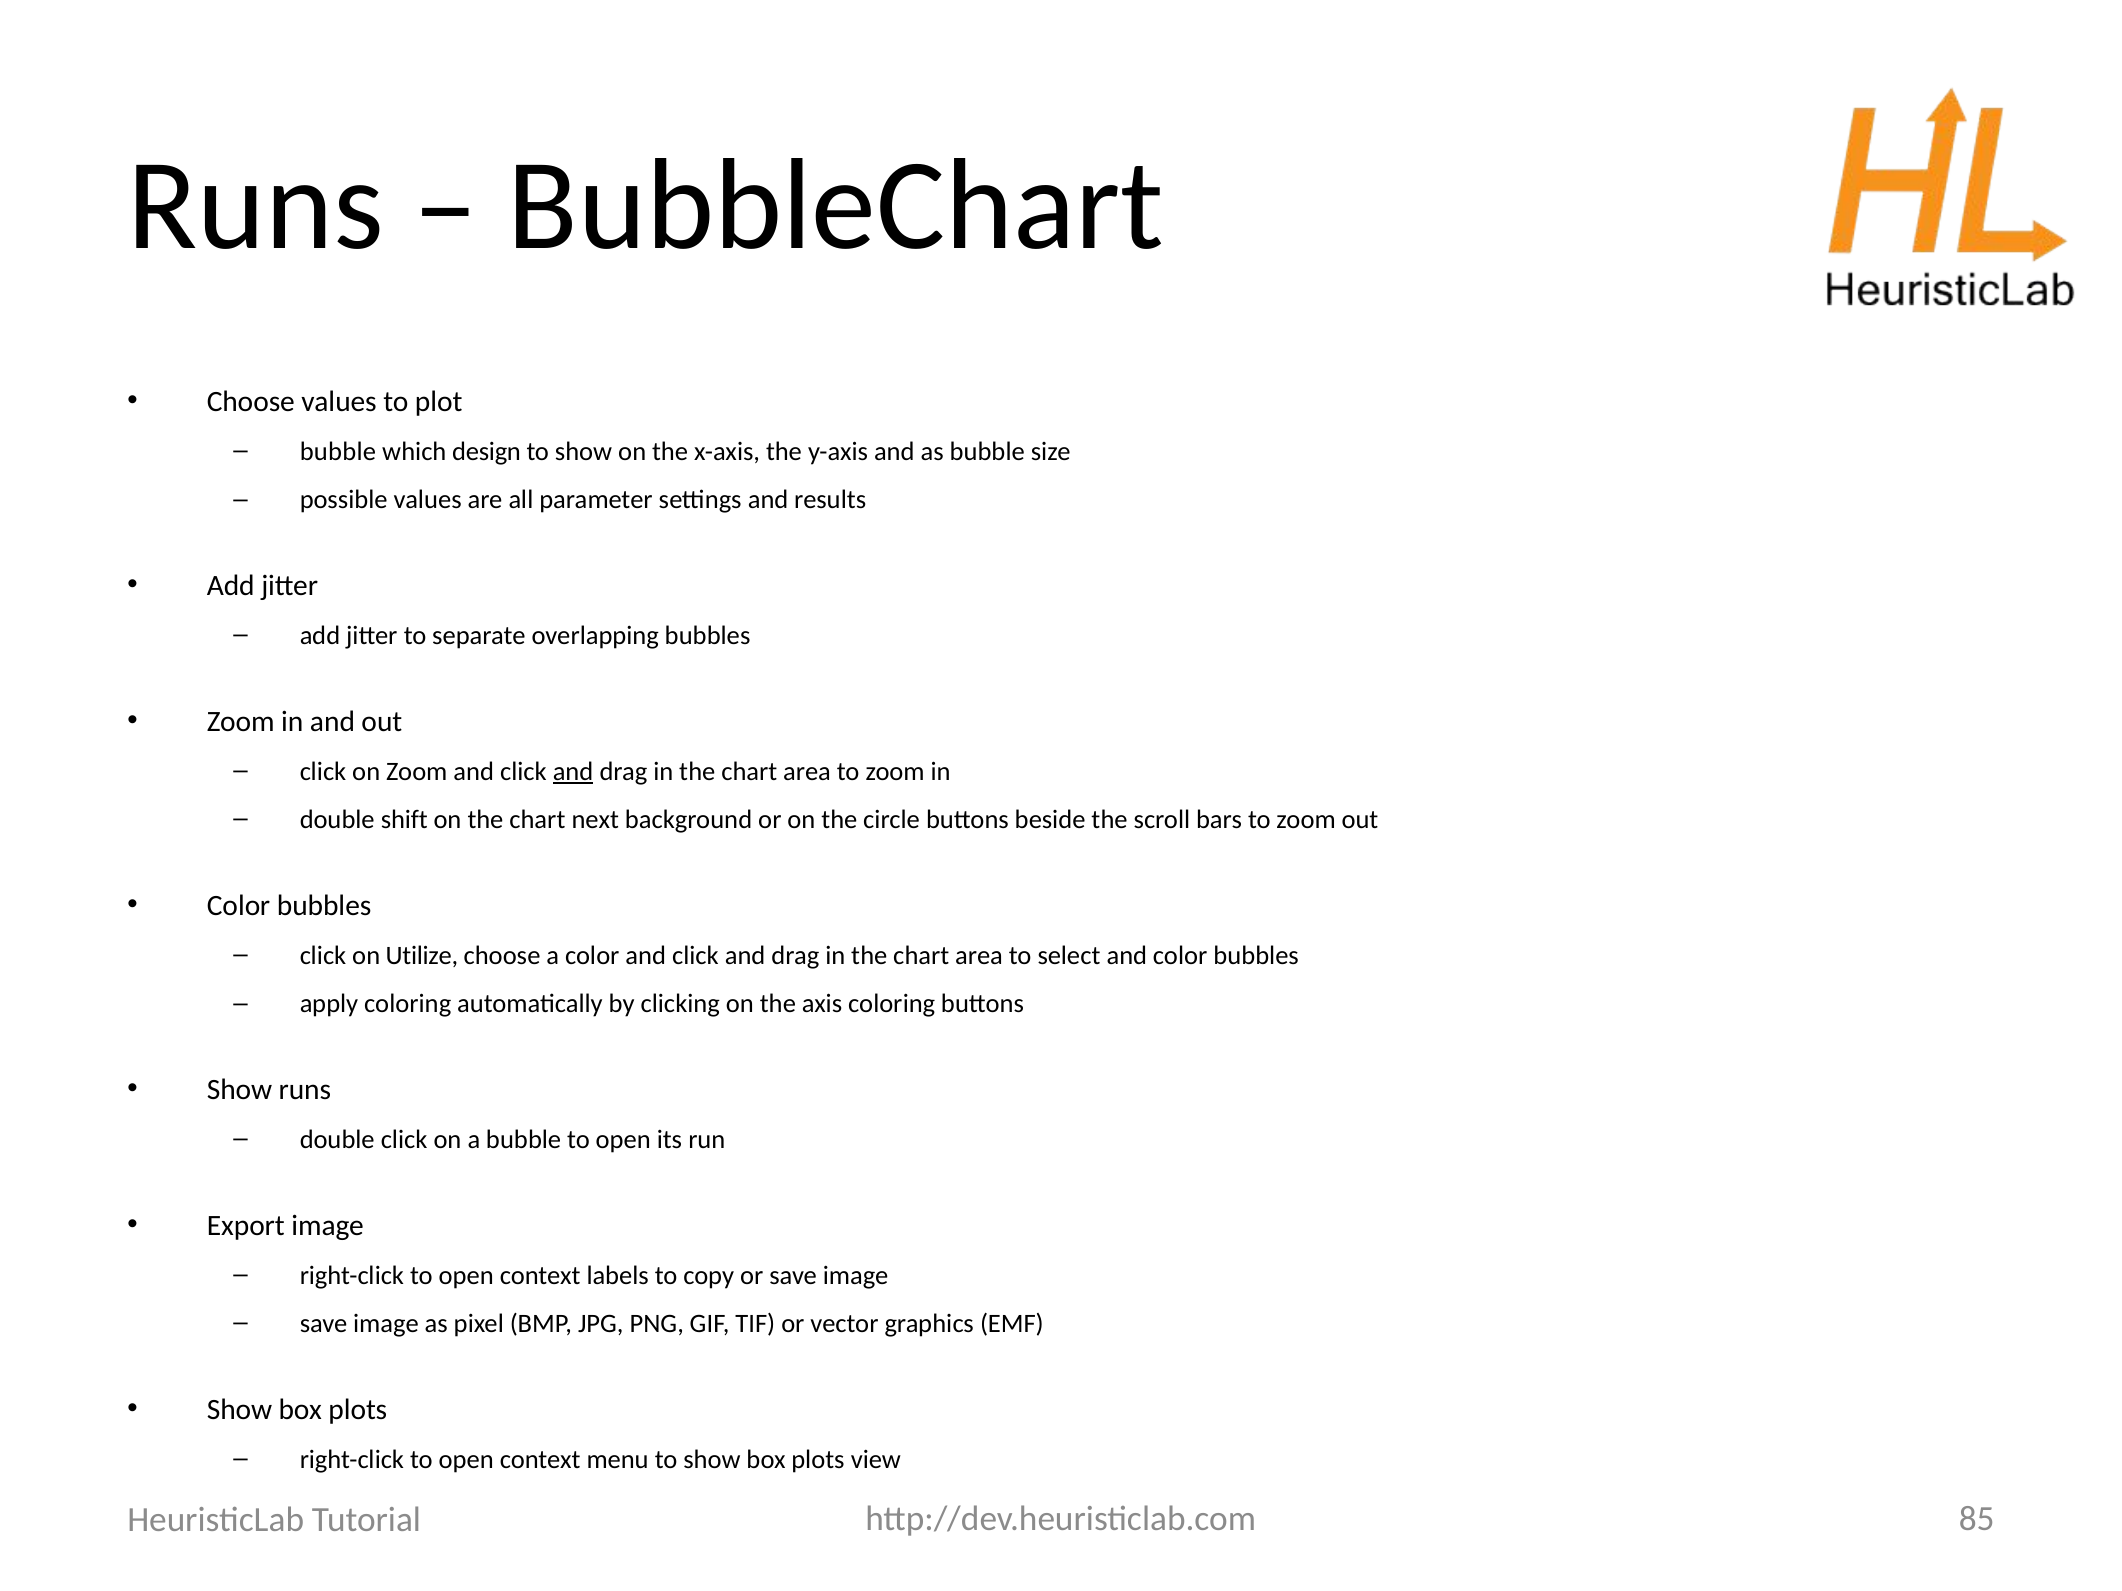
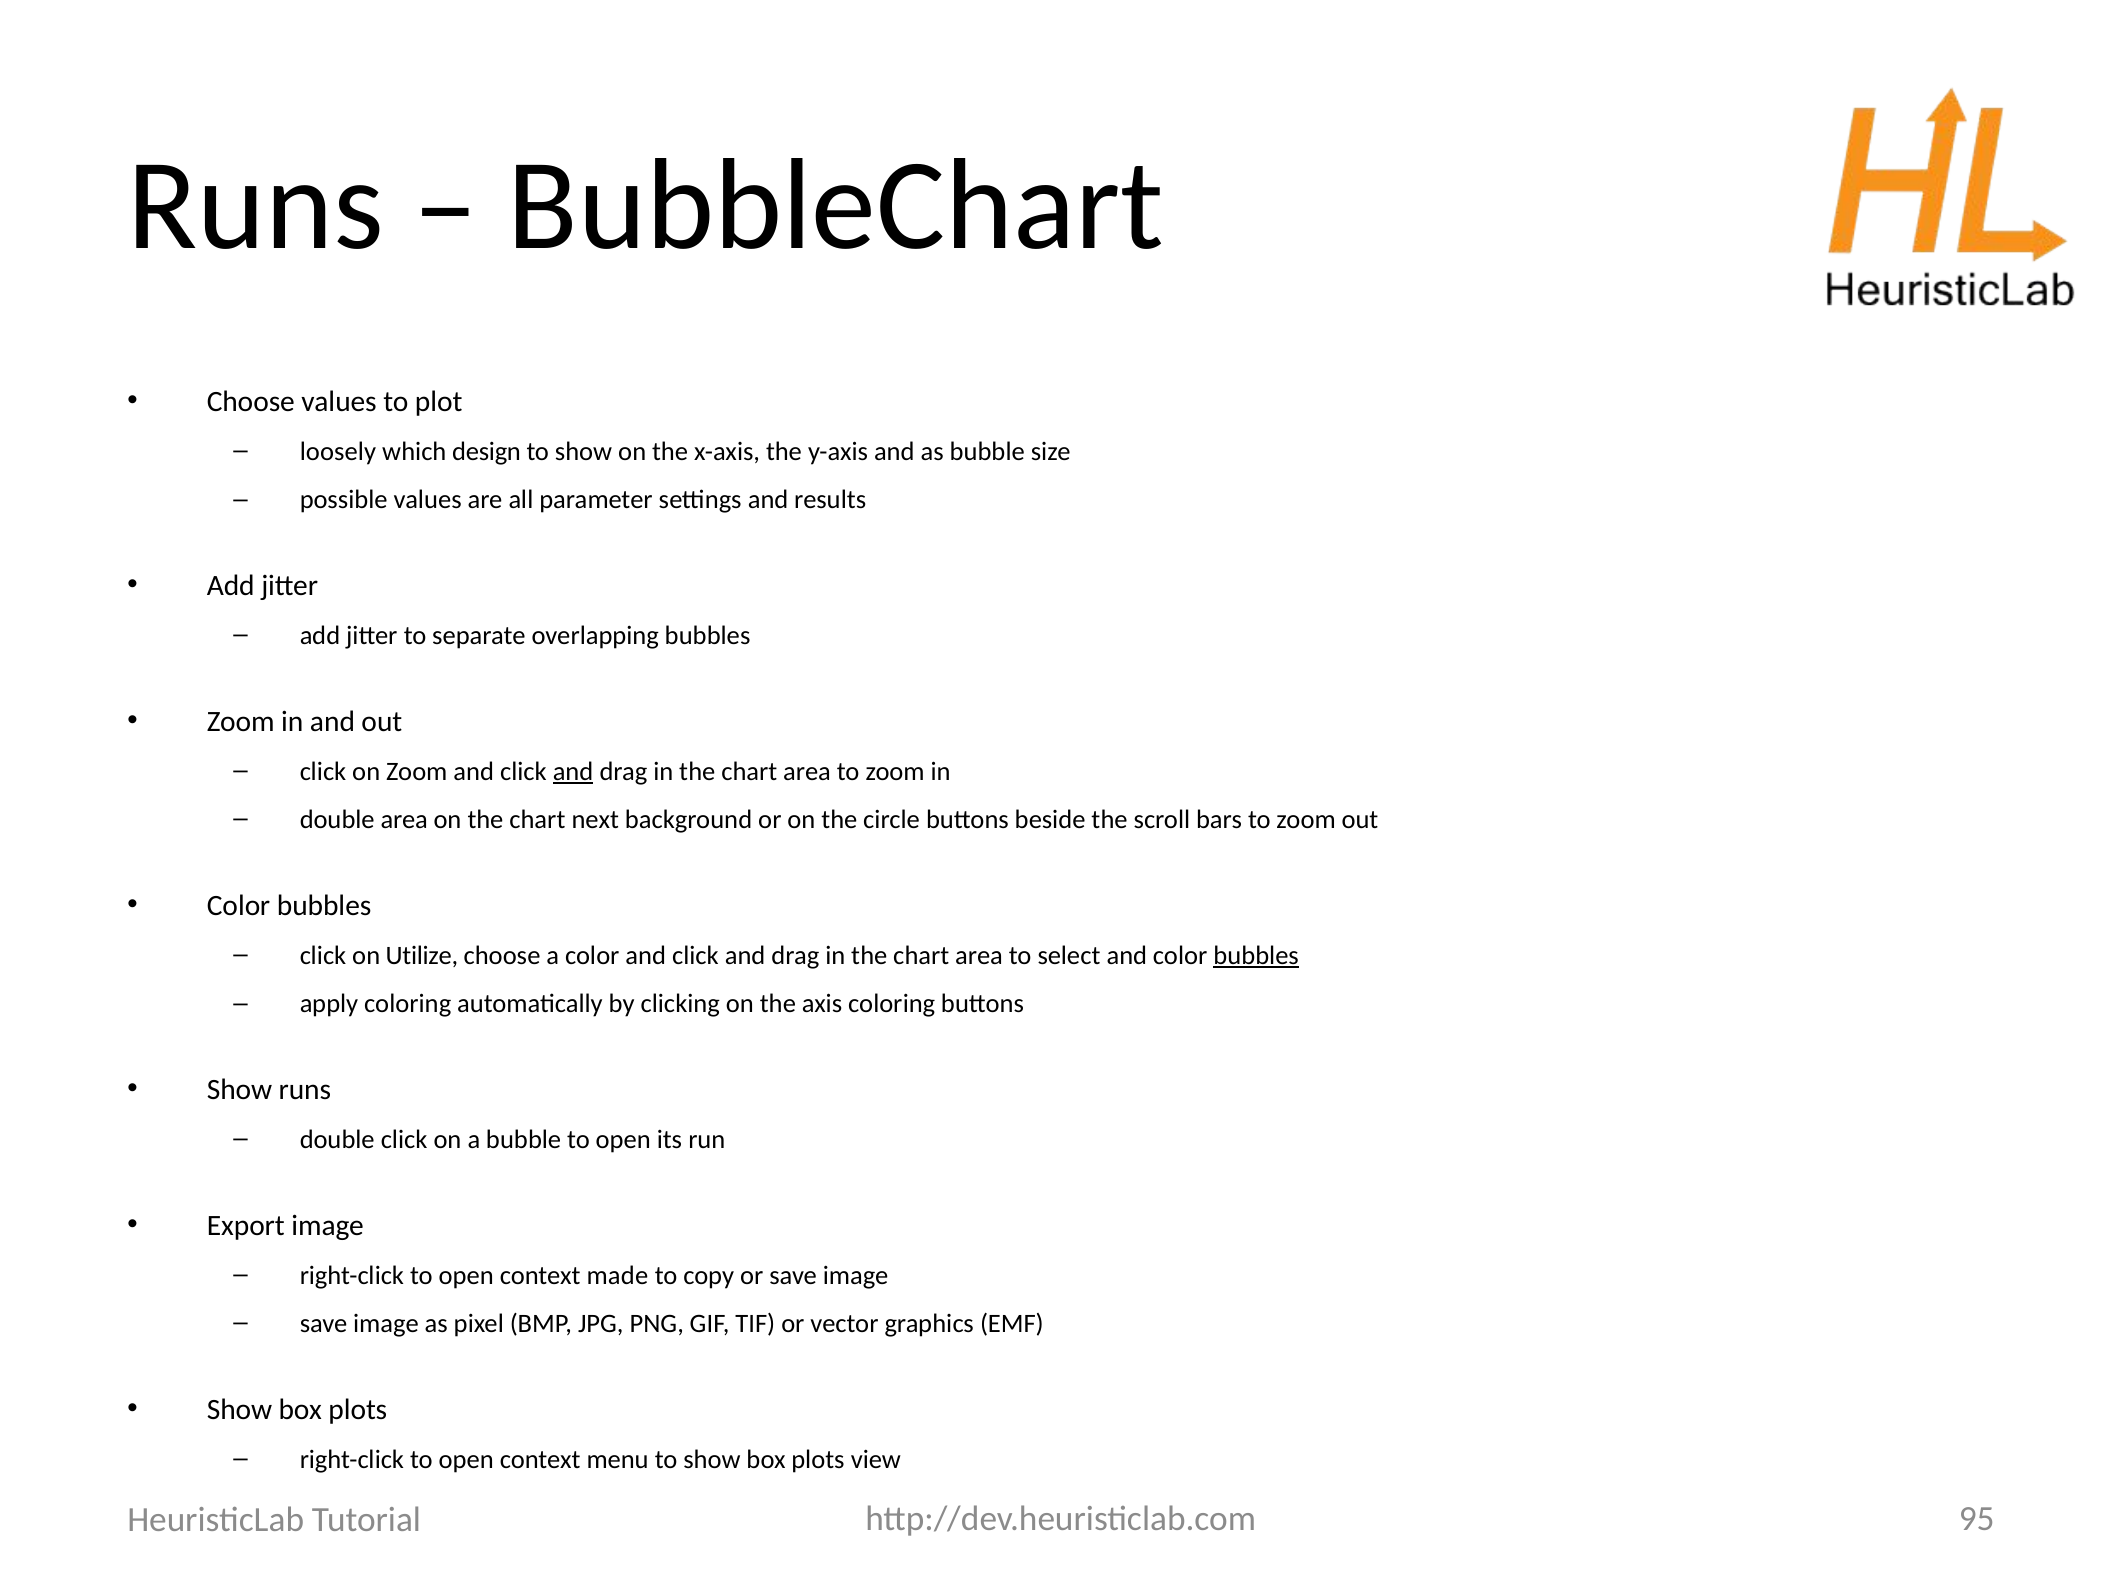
bubble at (338, 452): bubble -> loosely
double shift: shift -> area
bubbles at (1256, 956) underline: none -> present
labels: labels -> made
85: 85 -> 95
